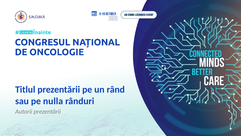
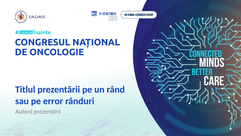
nulla: nulla -> error
